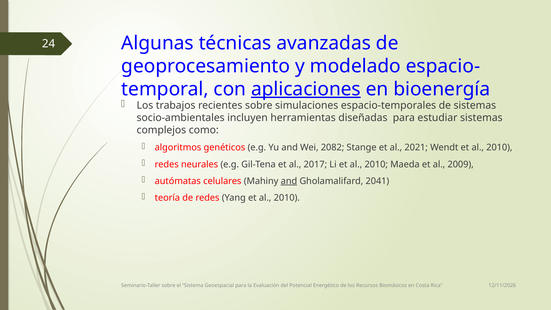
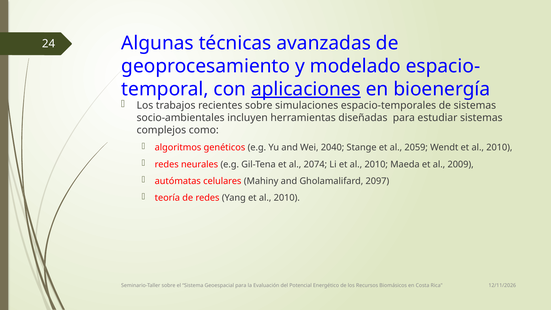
2082: 2082 -> 2040
2021: 2021 -> 2059
2017: 2017 -> 2074
and at (289, 181) underline: present -> none
2041: 2041 -> 2097
